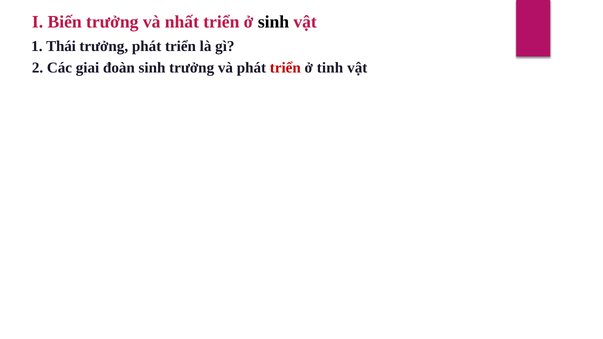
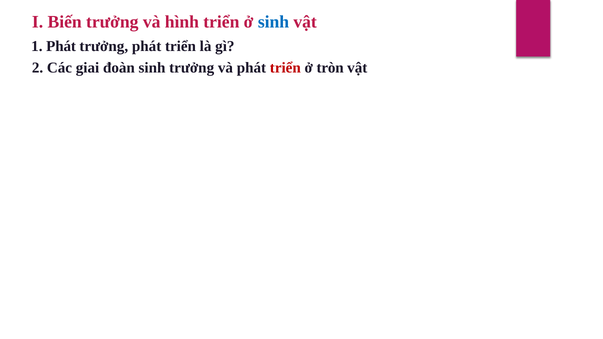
nhất: nhất -> hình
sinh at (274, 22) colour: black -> blue
1 Thái: Thái -> Phát
tinh: tinh -> tròn
